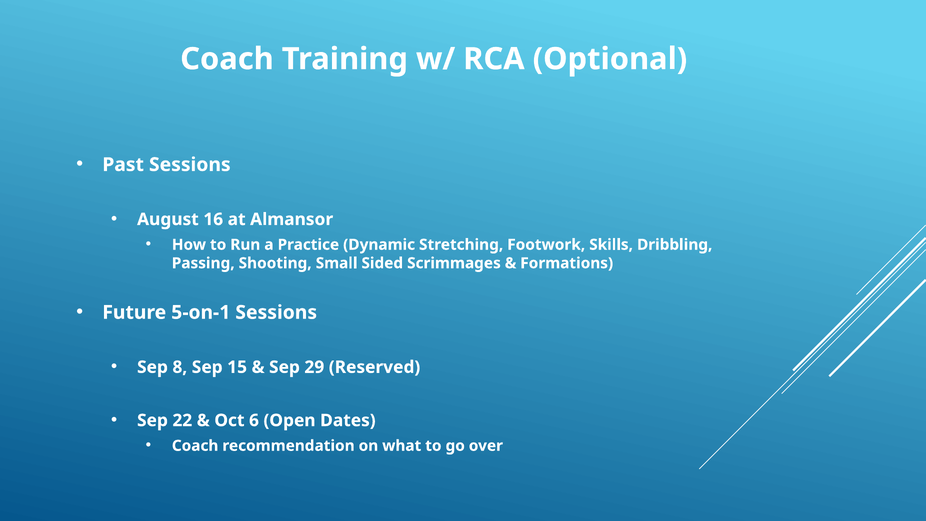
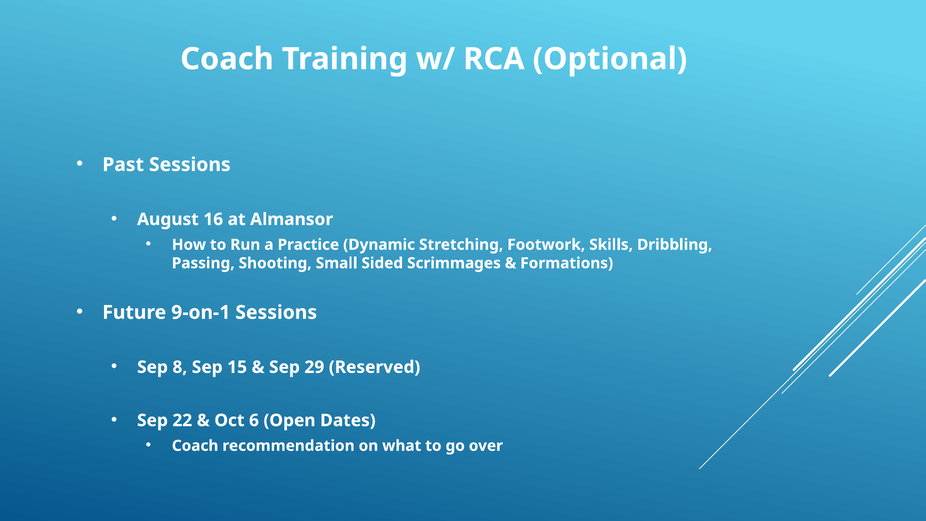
5-on-1: 5-on-1 -> 9-on-1
